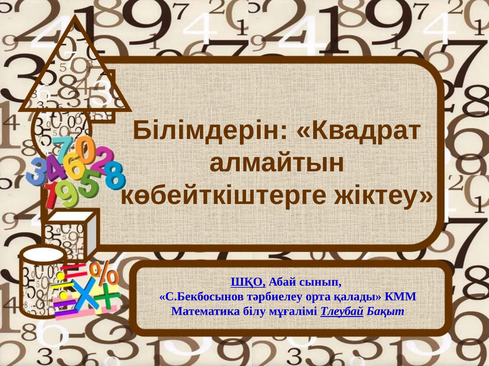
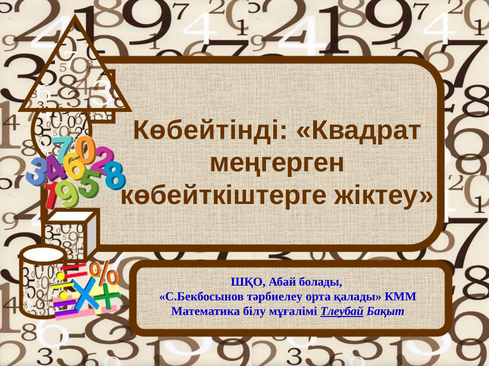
Білімдерін: Білімдерін -> Көбейтінді
алмайтын: алмайтын -> меңгерген
ШҚО underline: present -> none
сынып: сынып -> болады
